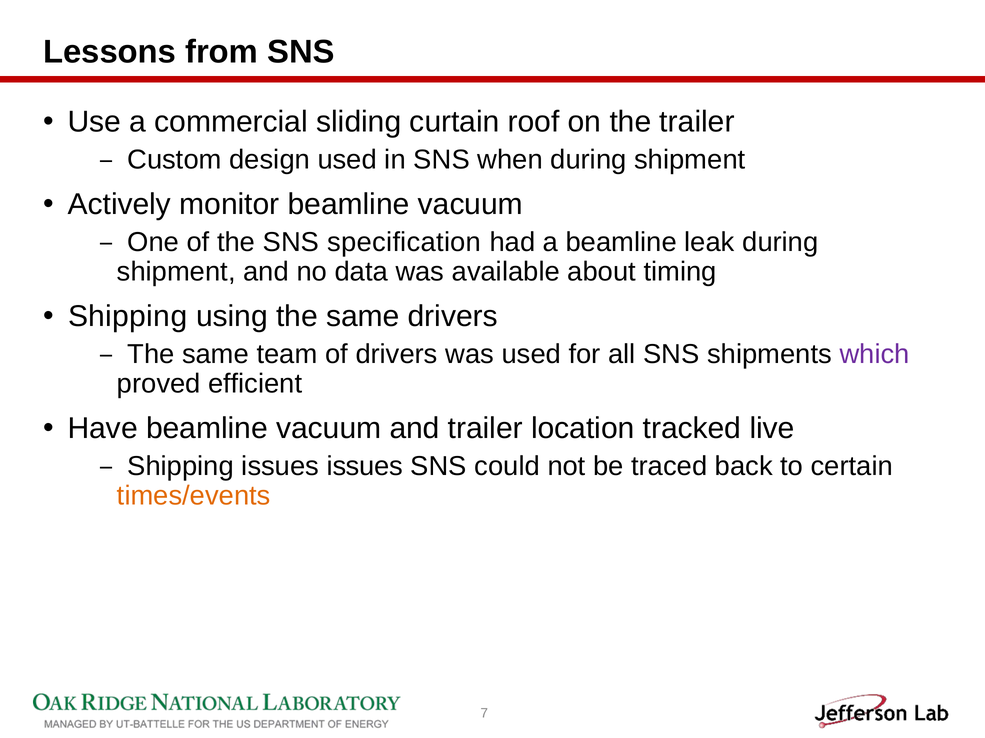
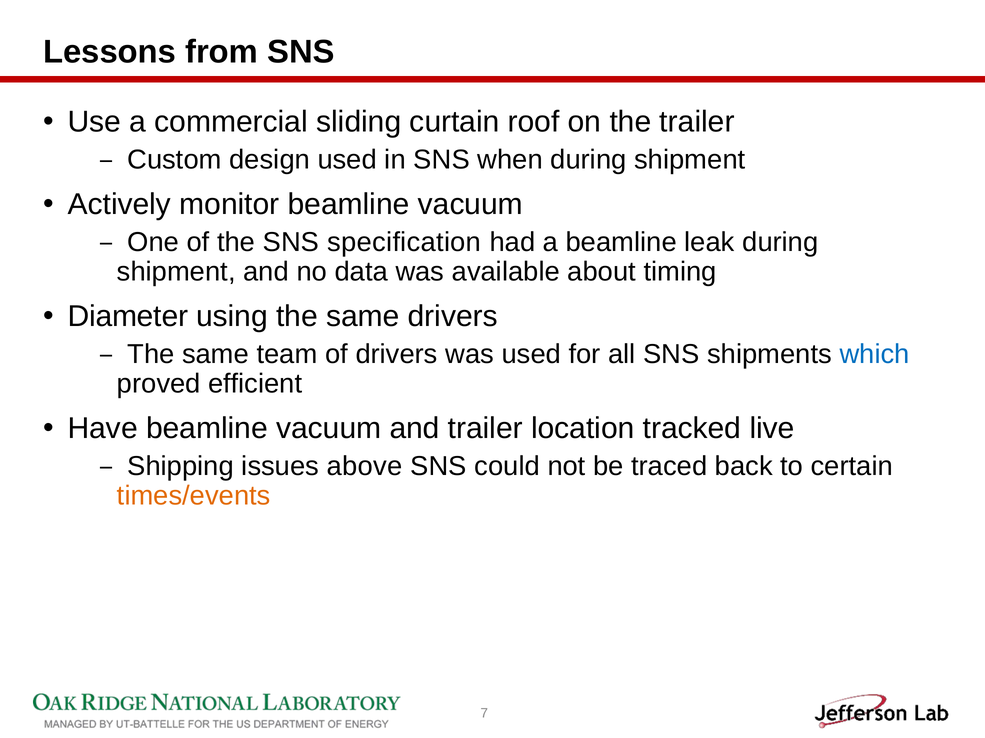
Shipping at (128, 317): Shipping -> Diameter
which colour: purple -> blue
issues issues: issues -> above
